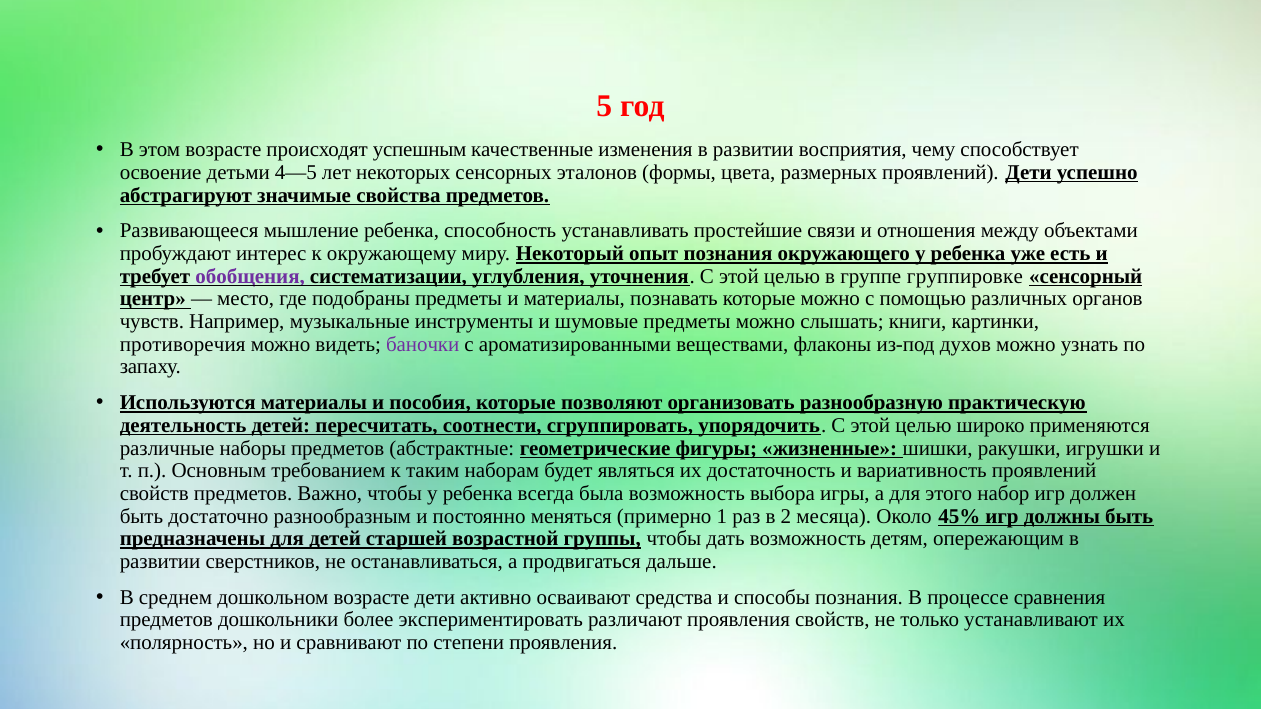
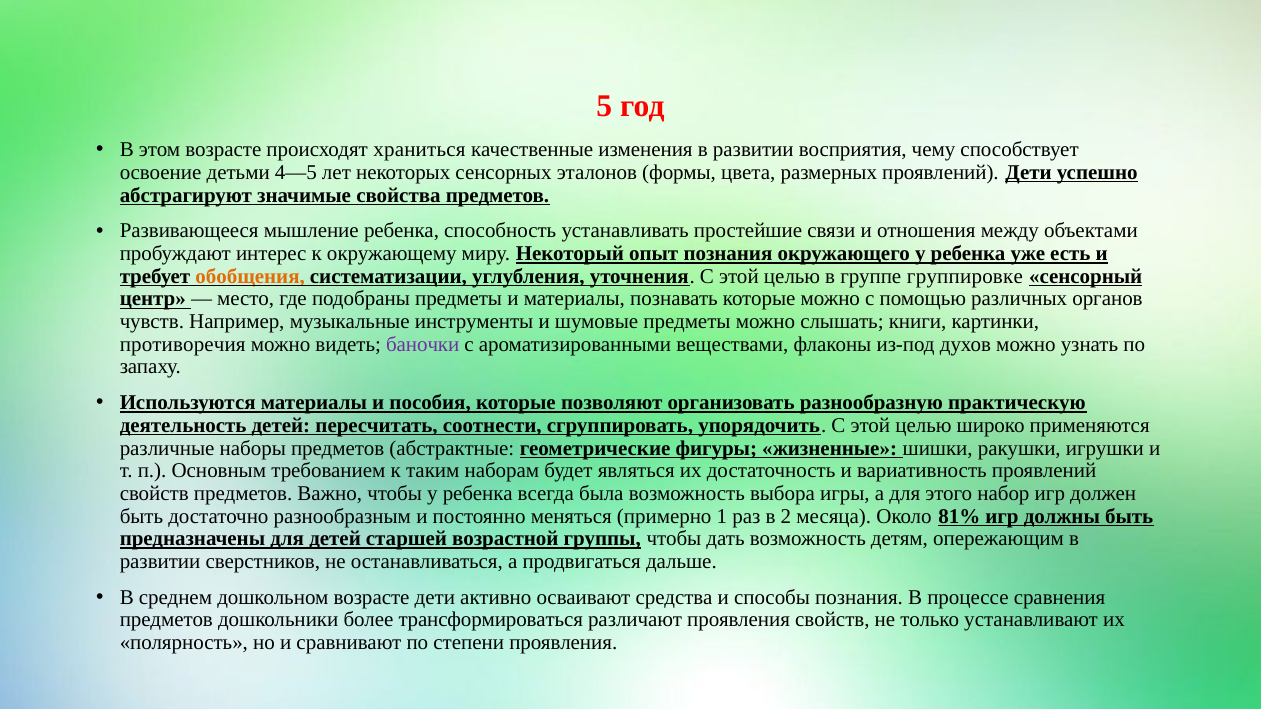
успешным: успешным -> храниться
обобщения colour: purple -> orange
45%: 45% -> 81%
экспериментировать: экспериментировать -> трансформироваться
